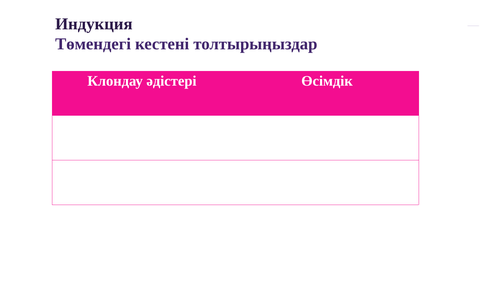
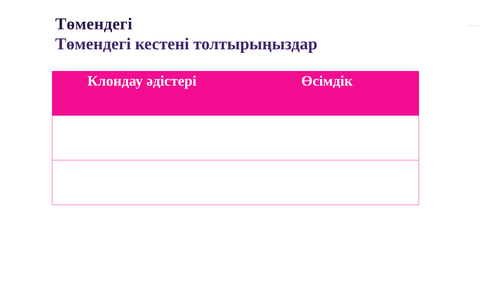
Индукция at (94, 24): Индукция -> Төмендегі
